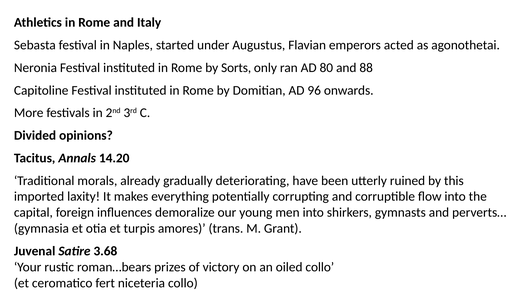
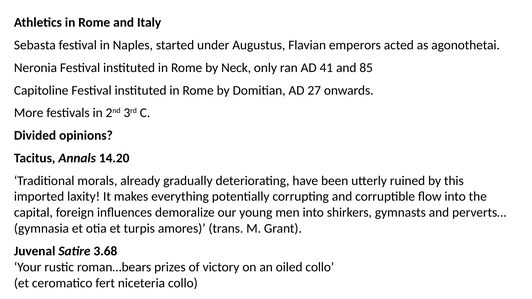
Sorts: Sorts -> Neck
80: 80 -> 41
88: 88 -> 85
96: 96 -> 27
